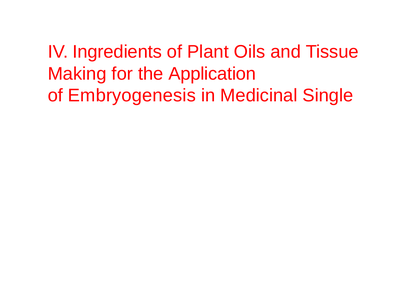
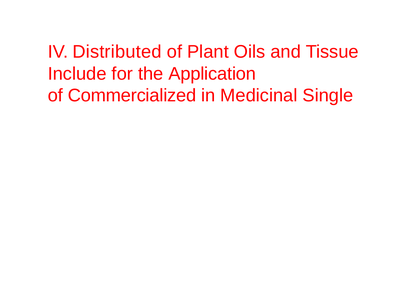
Ingredients: Ingredients -> Distributed
Making: Making -> Include
Embryogenesis: Embryogenesis -> Commercialized
